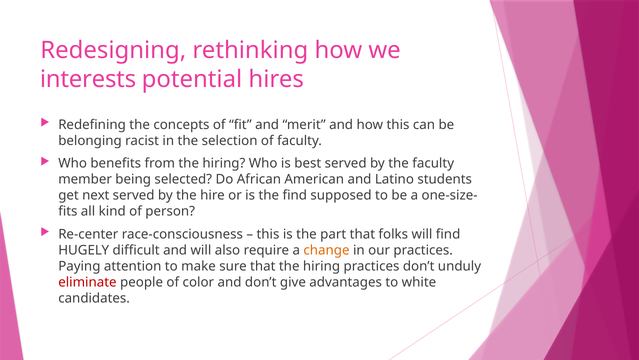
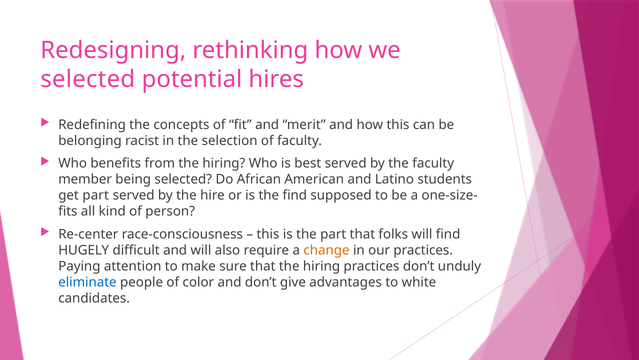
interests at (88, 79): interests -> selected
get next: next -> part
eliminate colour: red -> blue
